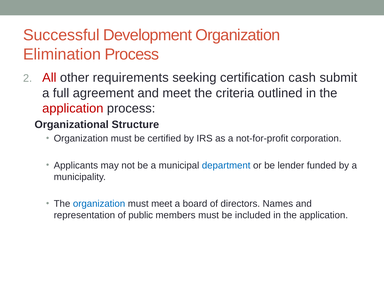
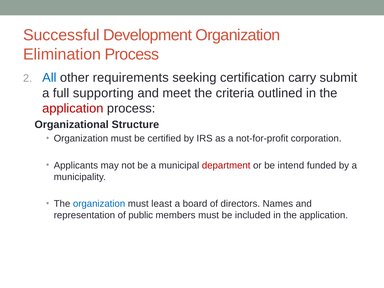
All colour: red -> blue
cash: cash -> carry
agreement: agreement -> supporting
department colour: blue -> red
lender: lender -> intend
must meet: meet -> least
